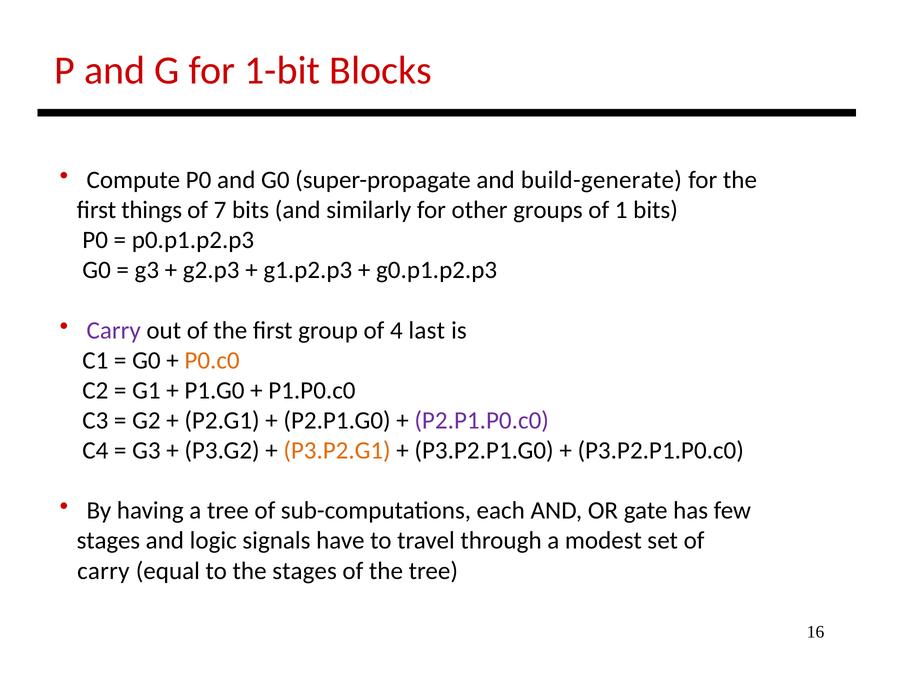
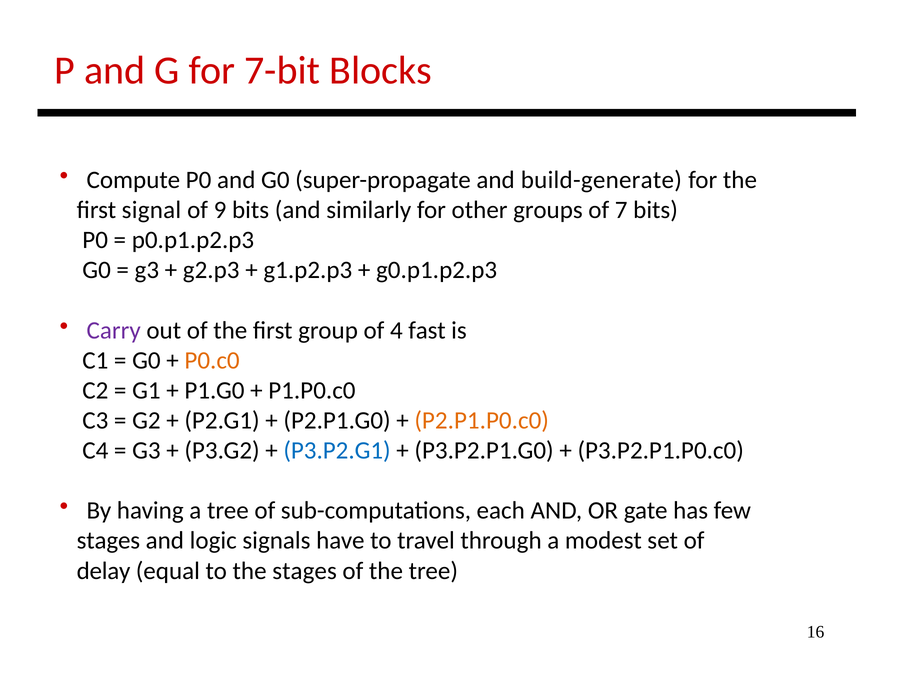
1-bit: 1-bit -> 7-bit
things: things -> signal
7: 7 -> 9
1: 1 -> 7
last: last -> fast
P2.P1.P0.c0 colour: purple -> orange
P3.P2.G1 colour: orange -> blue
carry at (103, 571): carry -> delay
